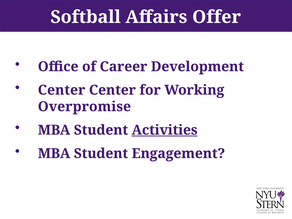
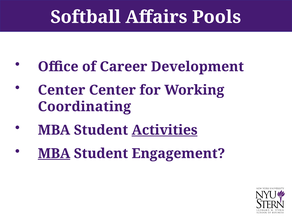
Offer: Offer -> Pools
Overpromise: Overpromise -> Coordinating
MBA at (54, 154) underline: none -> present
